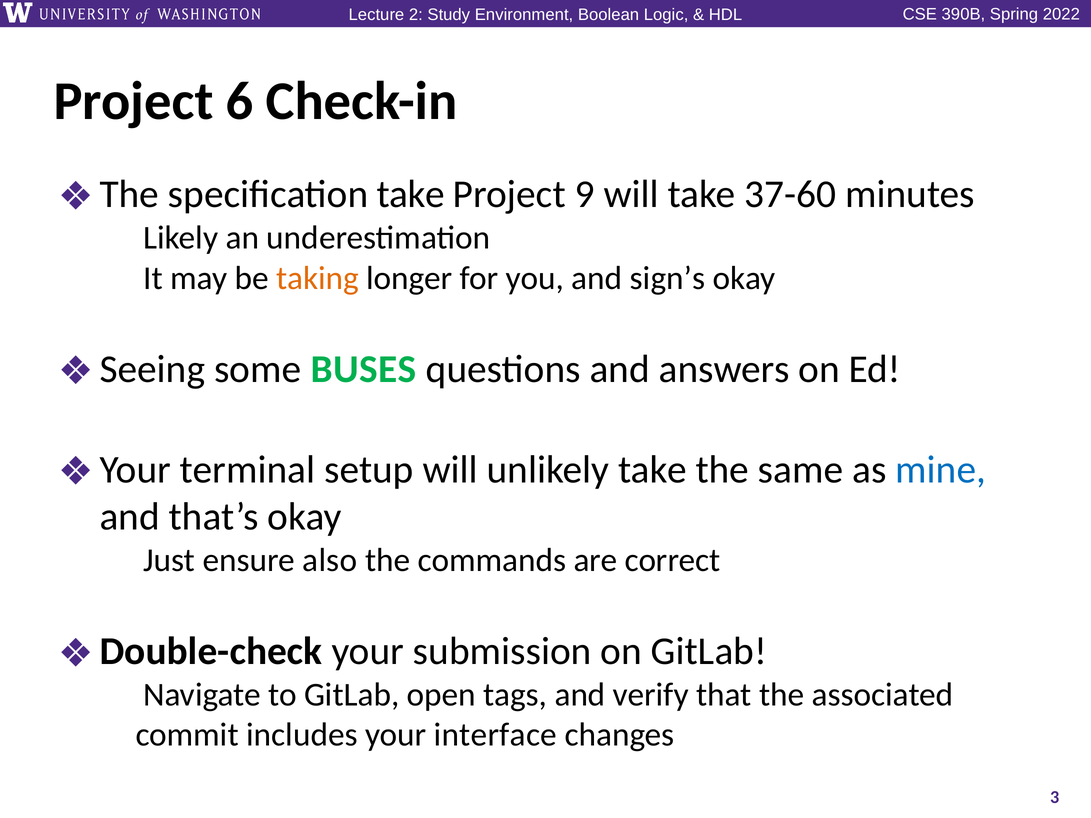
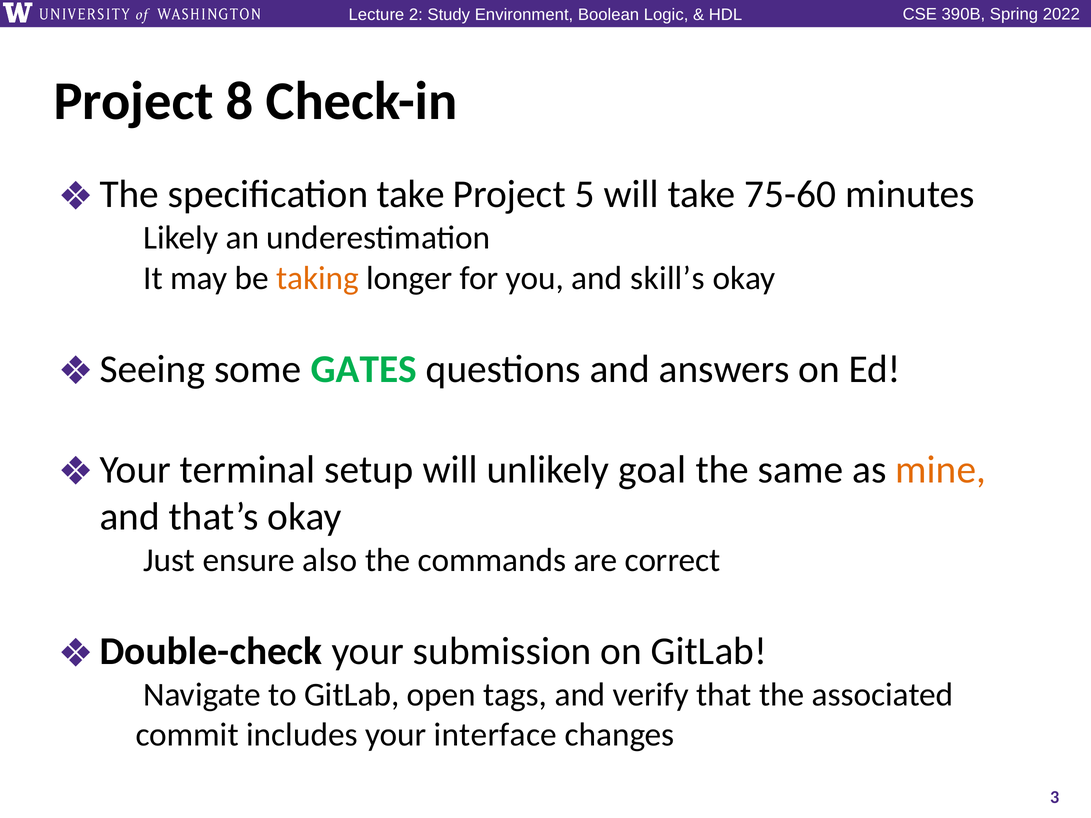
6: 6 -> 8
9: 9 -> 5
37-60: 37-60 -> 75-60
sign’s: sign’s -> skill’s
BUSES: BUSES -> GATES
unlikely take: take -> goal
mine colour: blue -> orange
